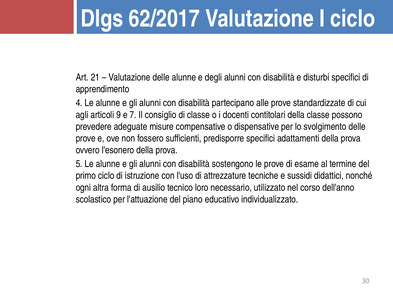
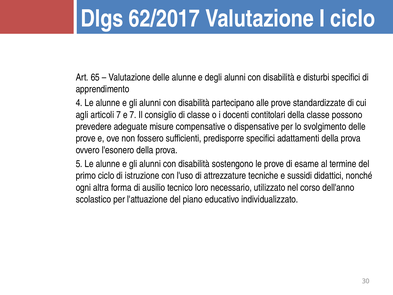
21: 21 -> 65
articoli 9: 9 -> 7
